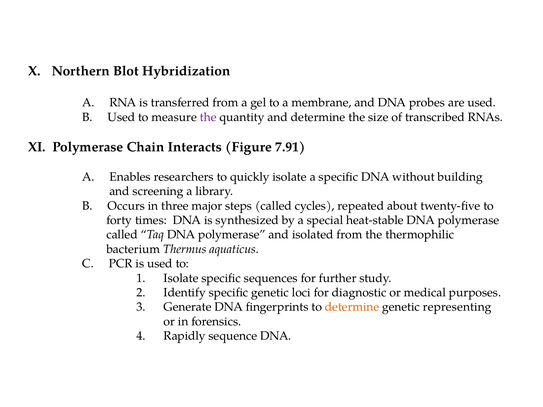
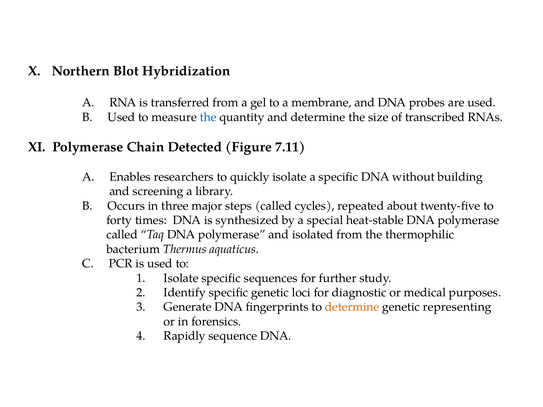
the at (208, 117) colour: purple -> blue
Interacts: Interacts -> Detected
7.91: 7.91 -> 7.11
